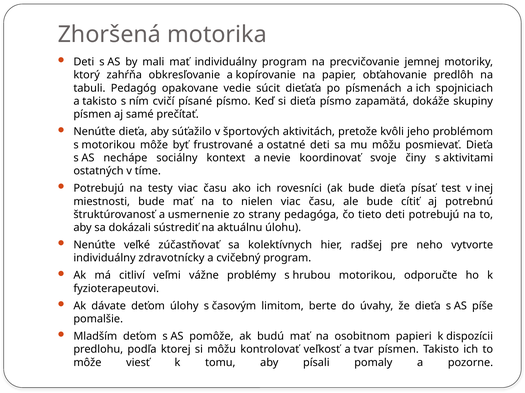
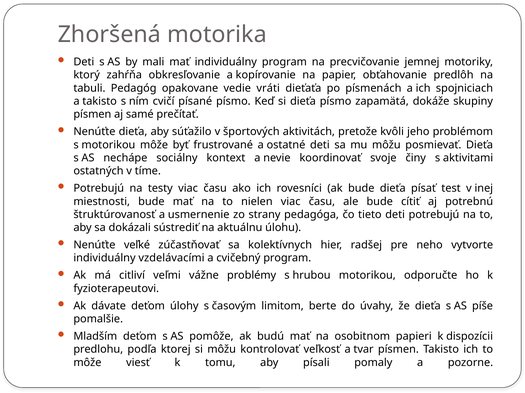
súcit: súcit -> vráti
zdravotnícky: zdravotnícky -> vzdelávacími
